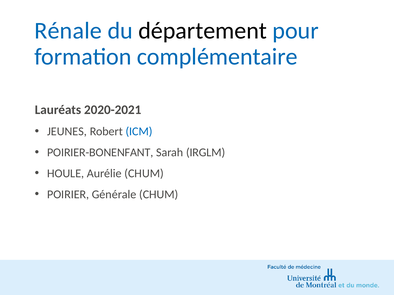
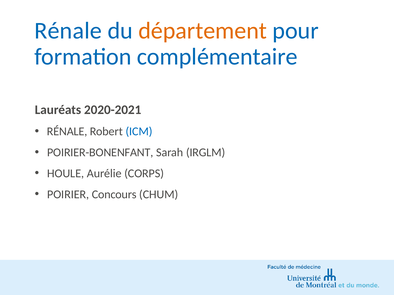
département colour: black -> orange
JEUNES at (67, 132): JEUNES -> RÉNALE
Aurélie CHUM: CHUM -> CORPS
Générale: Générale -> Concours
